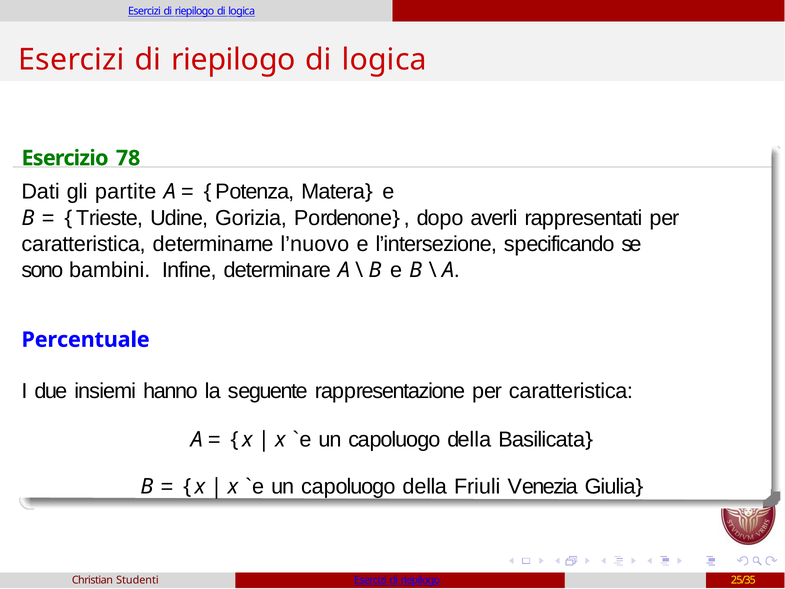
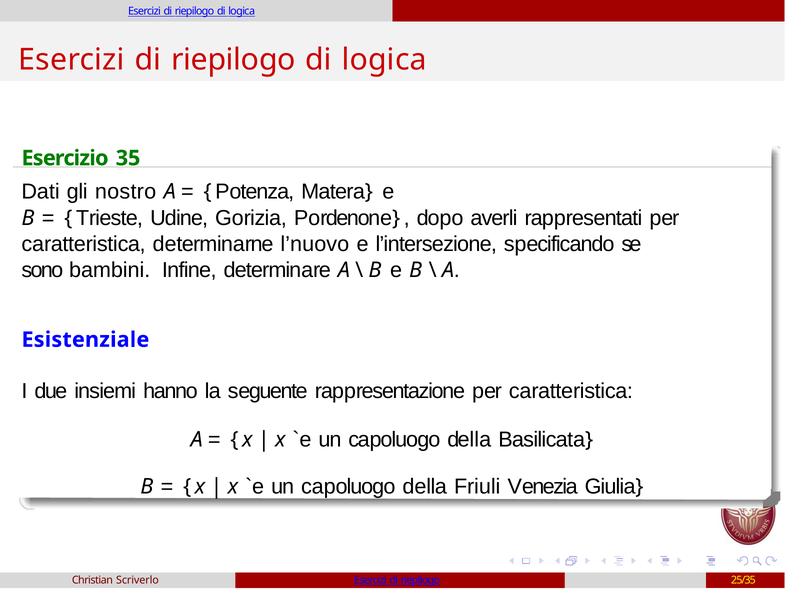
78: 78 -> 35
partite: partite -> nostro
Percentuale: Percentuale -> Esistenziale
Studenti: Studenti -> Scriverlo
